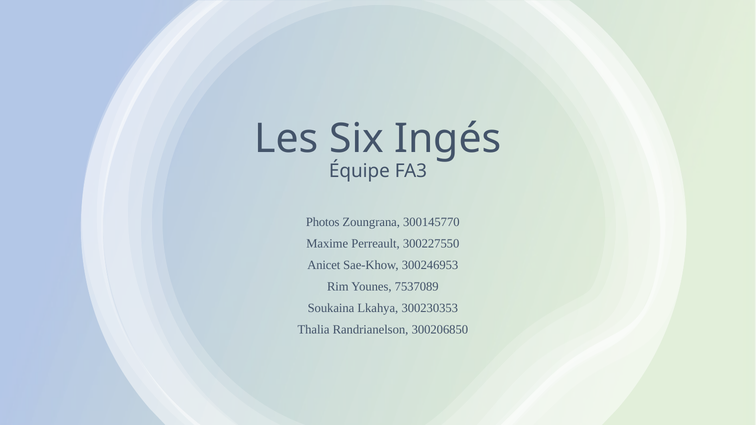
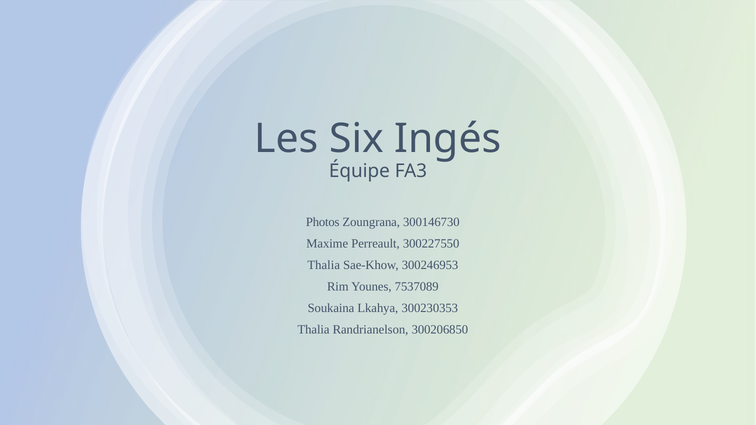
300145770: 300145770 -> 300146730
Anicet at (324, 265): Anicet -> Thalia
